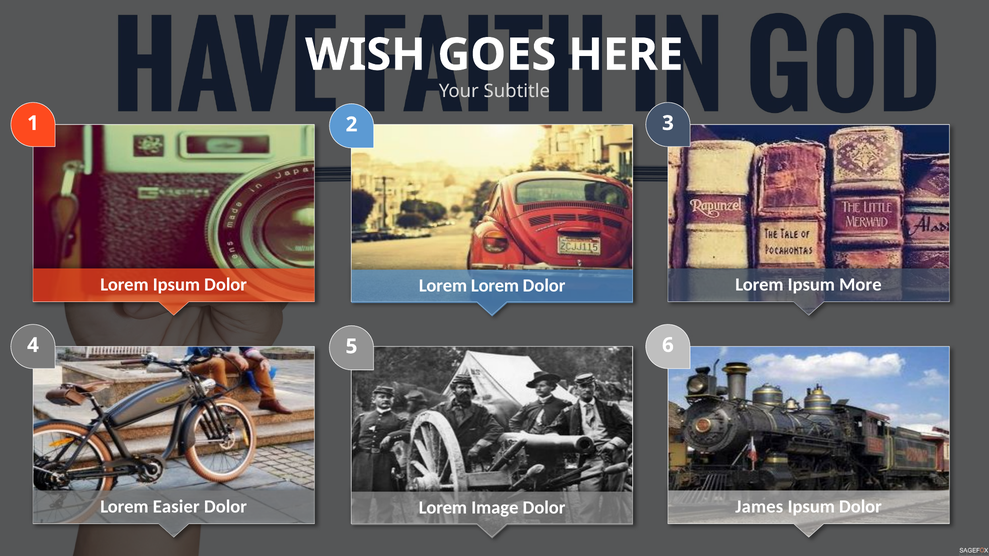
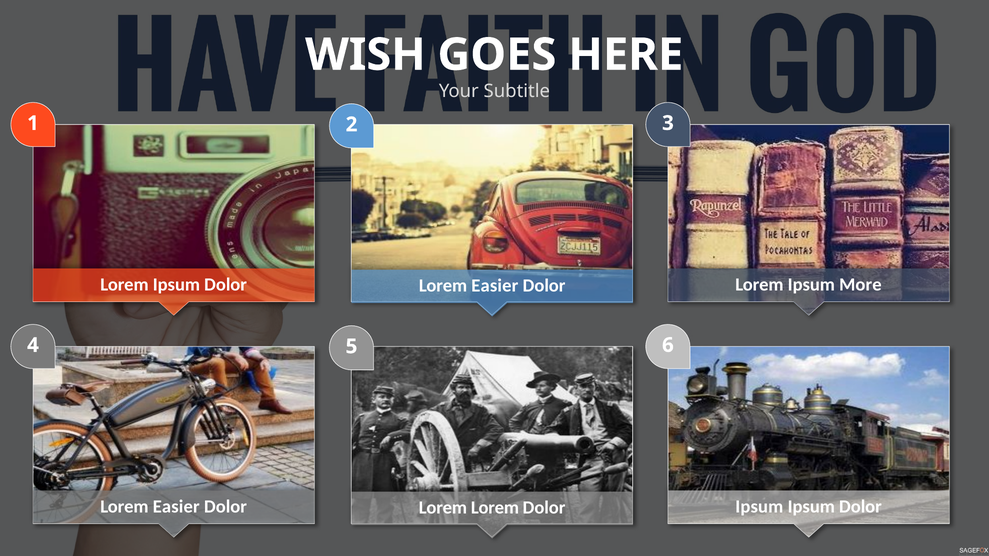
Lorem at (495, 286): Lorem -> Easier
James at (759, 507): James -> Ipsum
Lorem Image: Image -> Lorem
